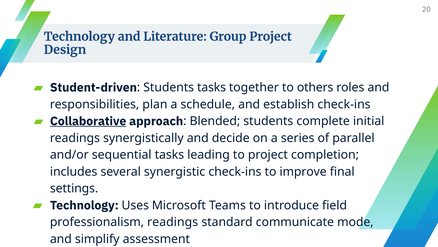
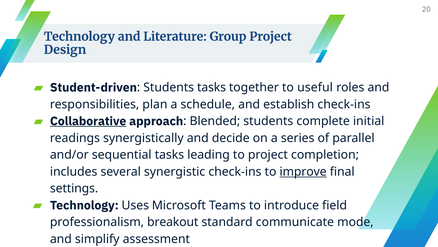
others: others -> useful
improve underline: none -> present
professionalism readings: readings -> breakout
